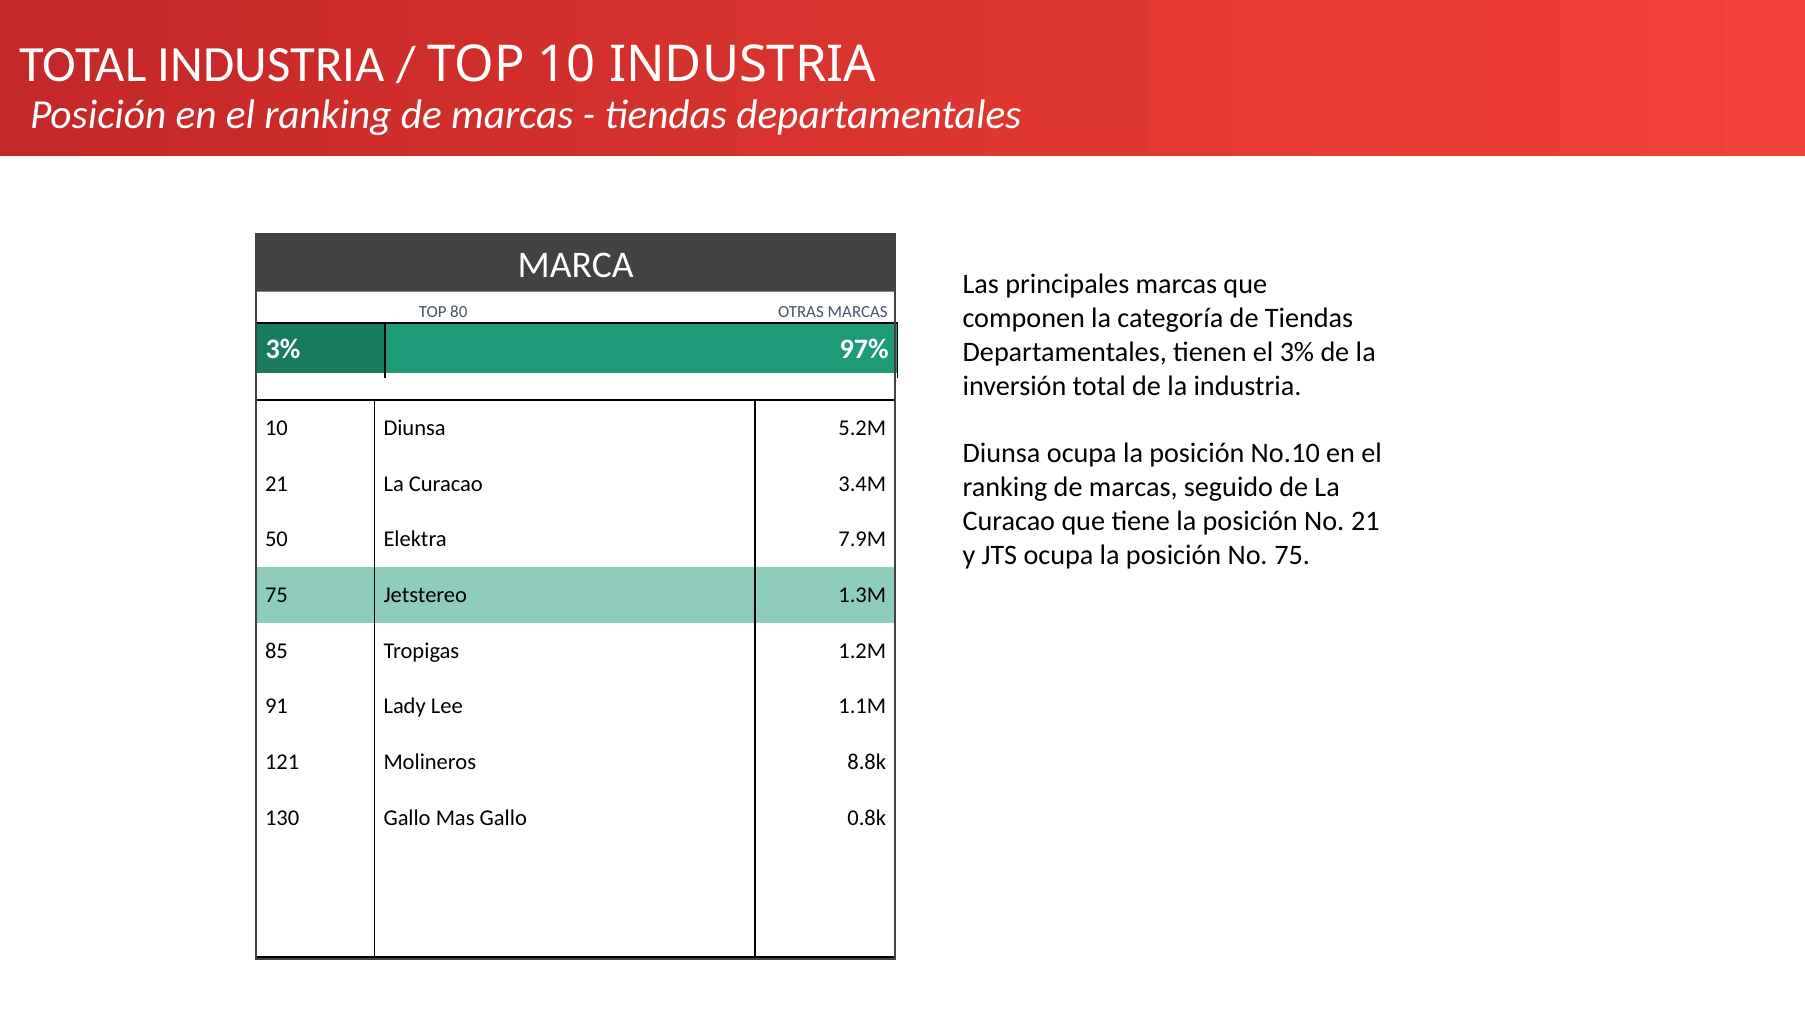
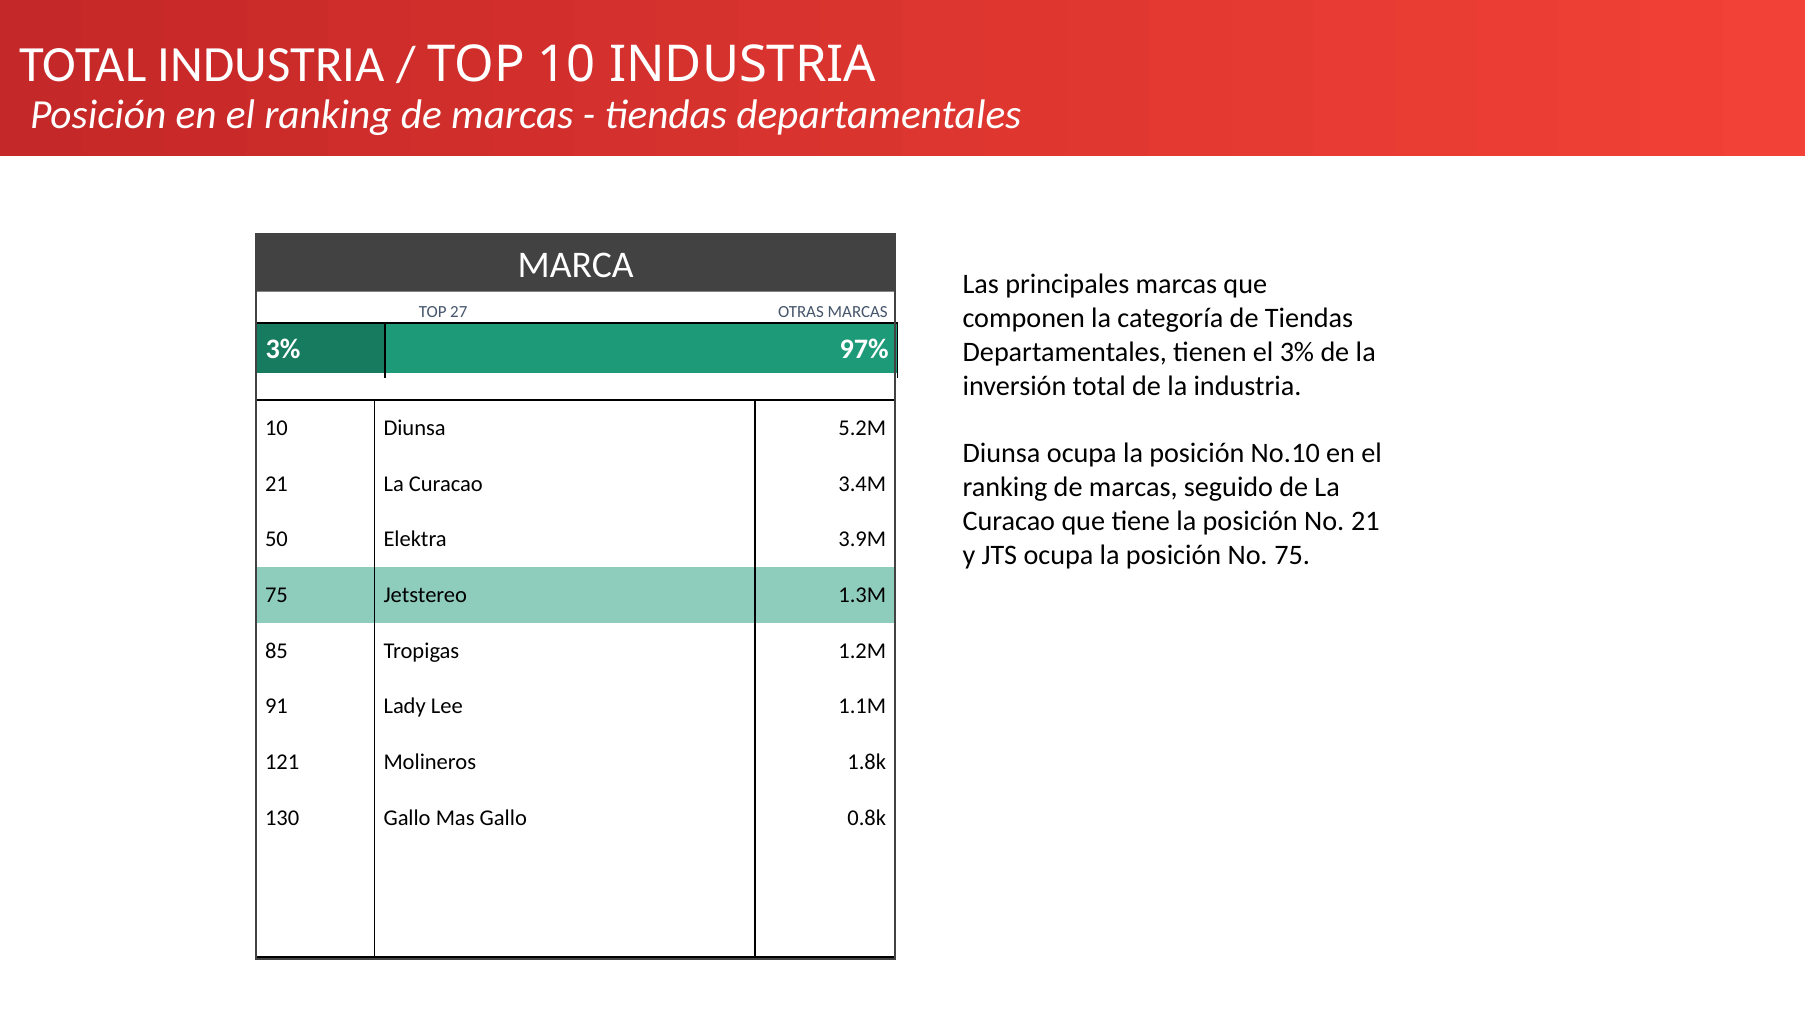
80: 80 -> 27
7.9M: 7.9M -> 3.9M
8.8k: 8.8k -> 1.8k
